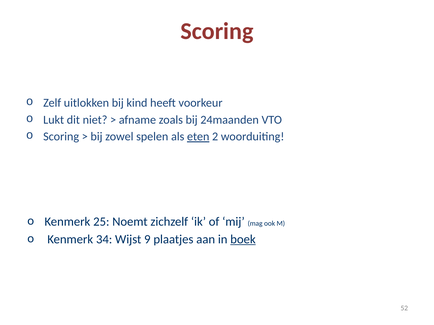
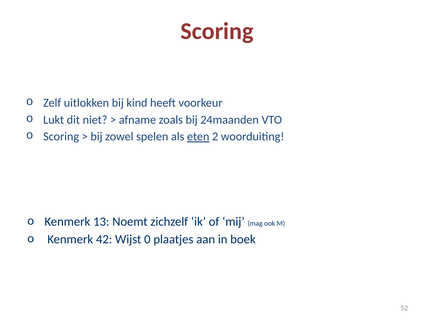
25: 25 -> 13
34: 34 -> 42
9: 9 -> 0
boek underline: present -> none
